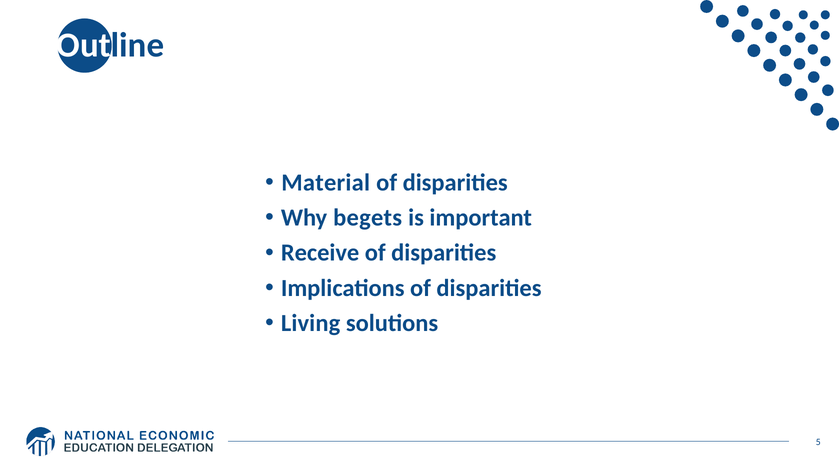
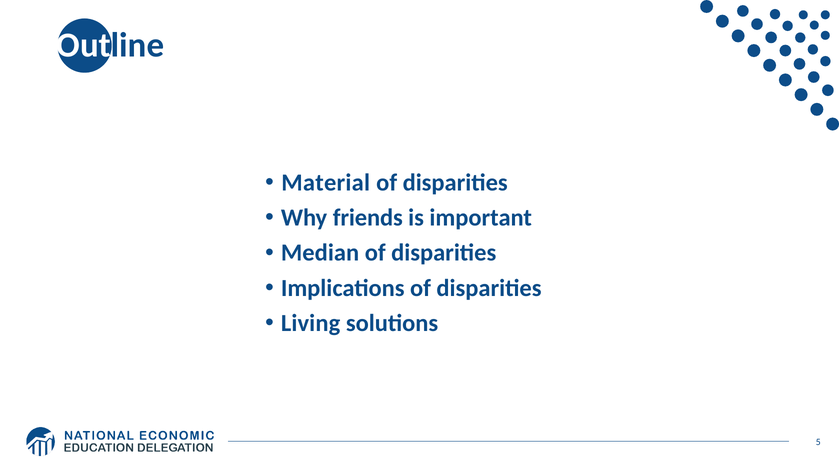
begets: begets -> friends
Receive: Receive -> Median
